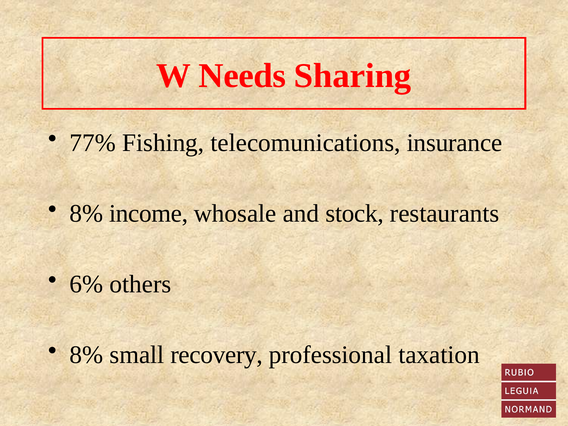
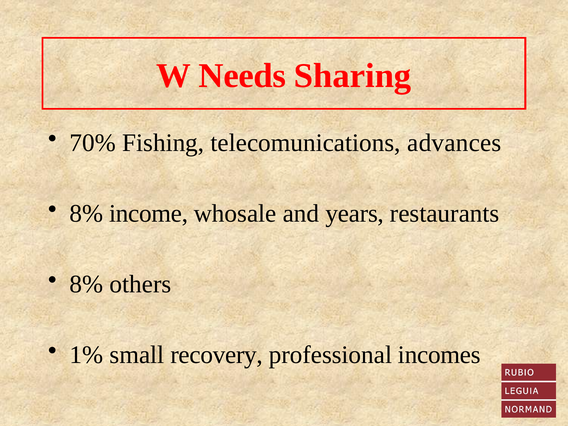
77%: 77% -> 70%
insurance: insurance -> advances
stock: stock -> years
6% at (86, 284): 6% -> 8%
8% at (86, 355): 8% -> 1%
taxation: taxation -> incomes
